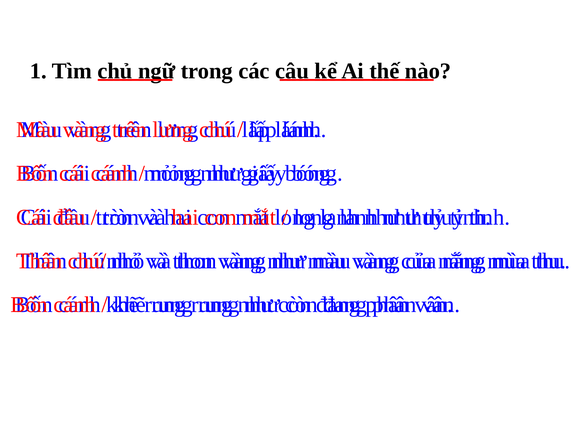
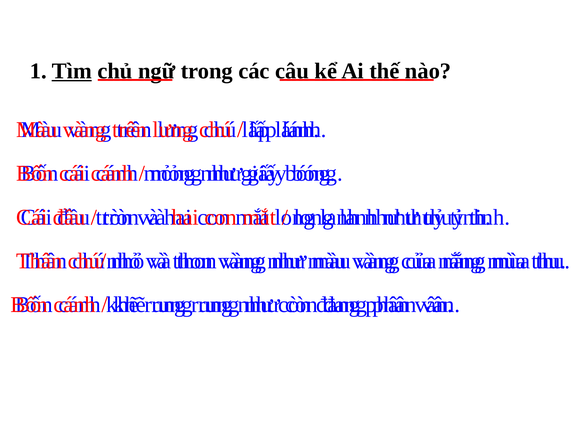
Tìm underline: none -> present
